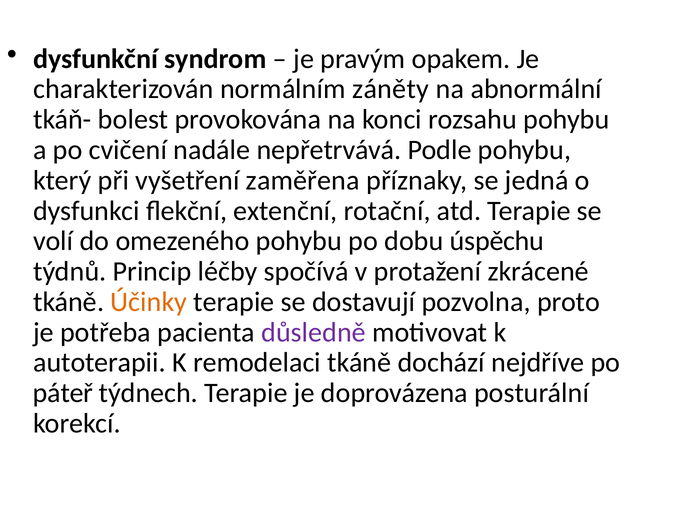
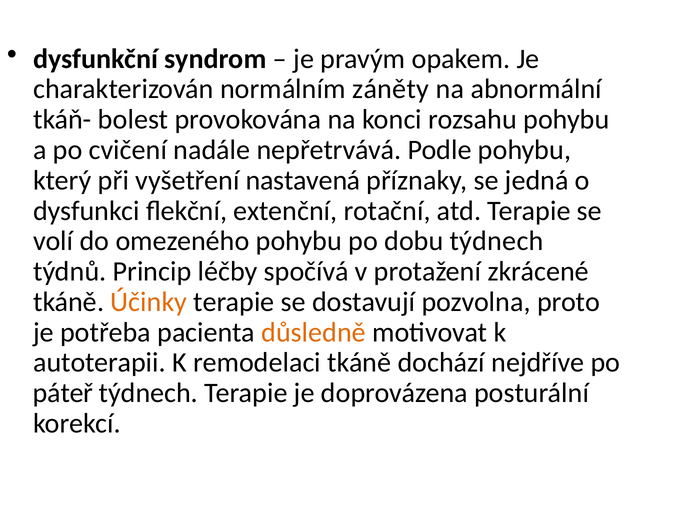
zaměřena: zaměřena -> nastavená
dobu úspěchu: úspěchu -> týdnech
důsledně colour: purple -> orange
